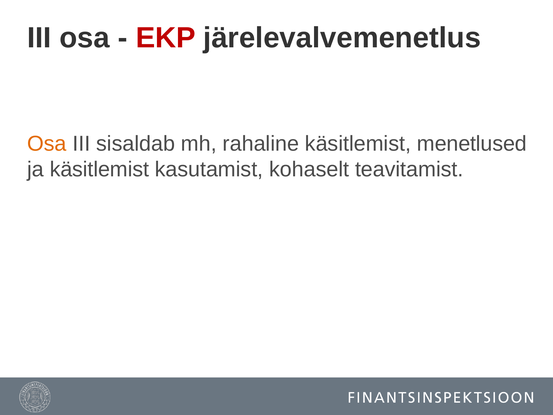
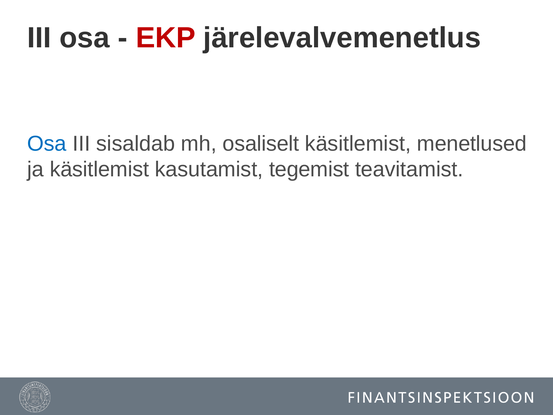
Osa at (47, 143) colour: orange -> blue
rahaline: rahaline -> osaliselt
kohaselt: kohaselt -> tegemist
